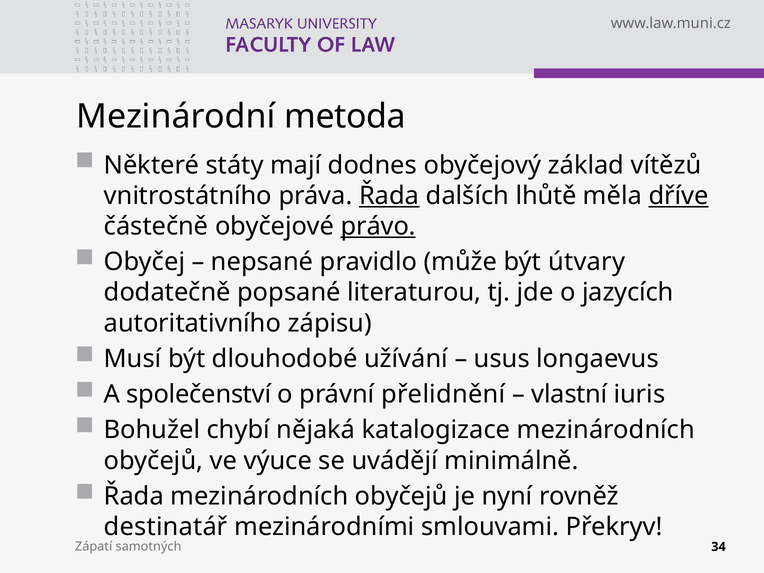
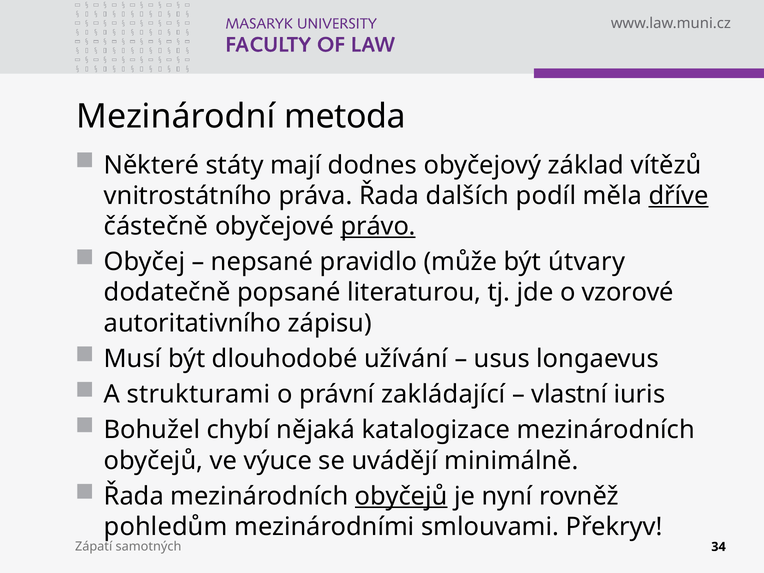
Řada at (389, 196) underline: present -> none
lhůtě: lhůtě -> podíl
jazycích: jazycích -> vzorové
společenství: společenství -> strukturami
přelidnění: přelidnění -> zakládající
obyčejů at (401, 496) underline: none -> present
destinatář: destinatář -> pohledům
